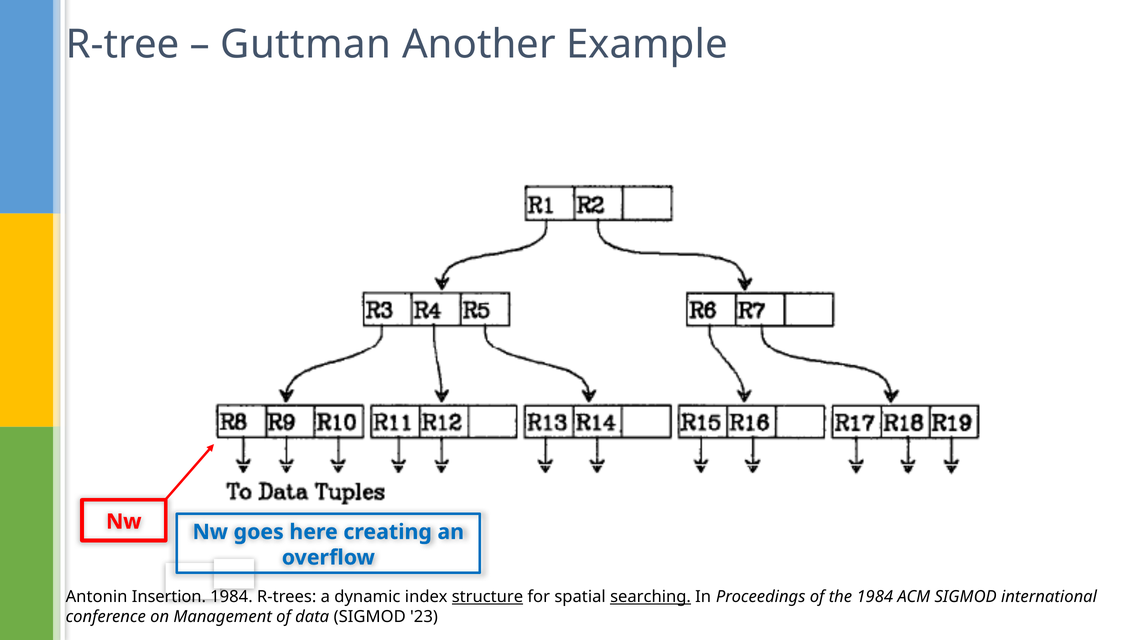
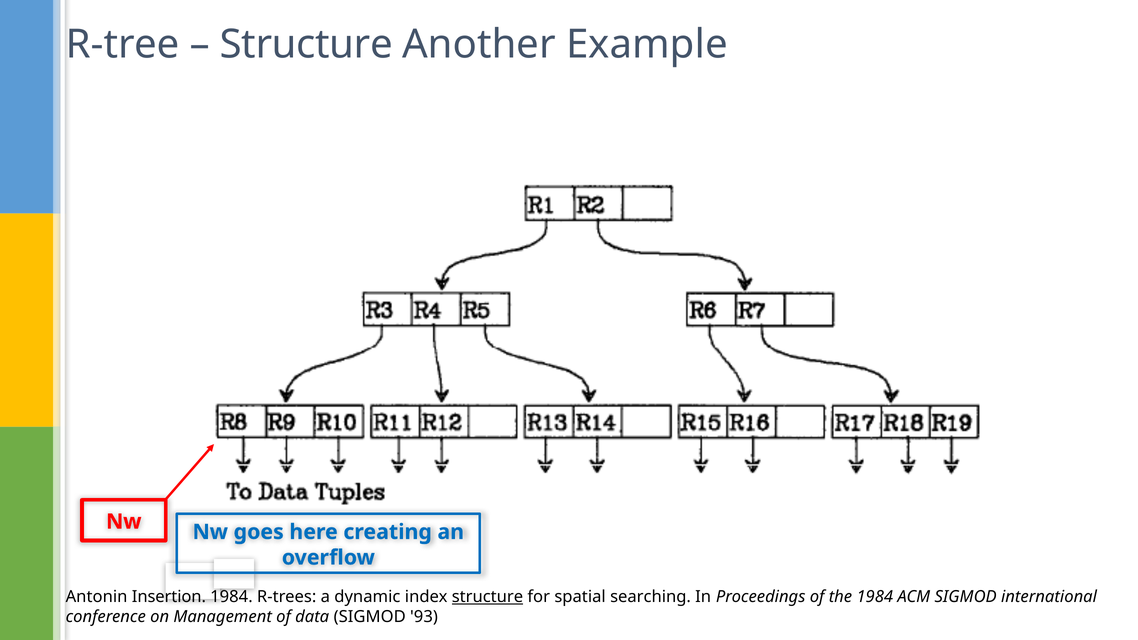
Guttman at (306, 45): Guttman -> Structure
searching underline: present -> none
23: 23 -> 93
